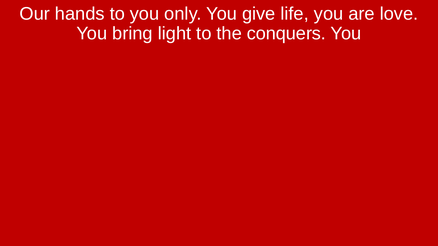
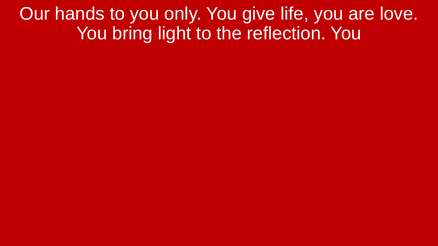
conquers: conquers -> reflection
